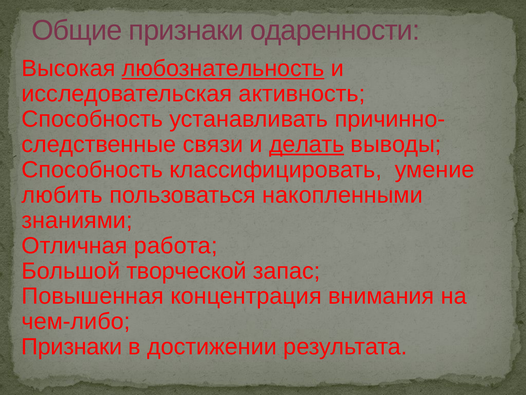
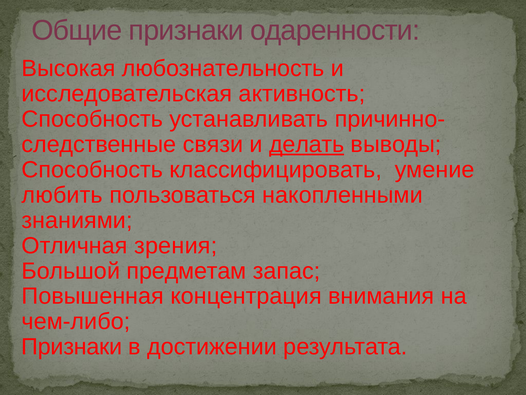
любознательность underline: present -> none
работа: работа -> зрения
творческой: творческой -> предметам
